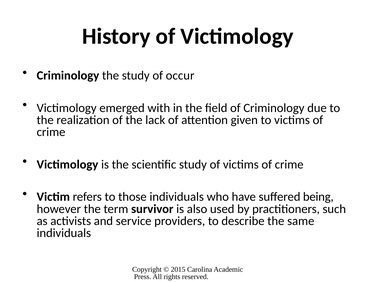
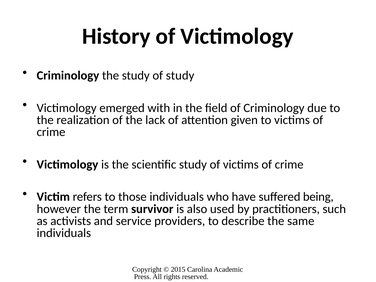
of occur: occur -> study
